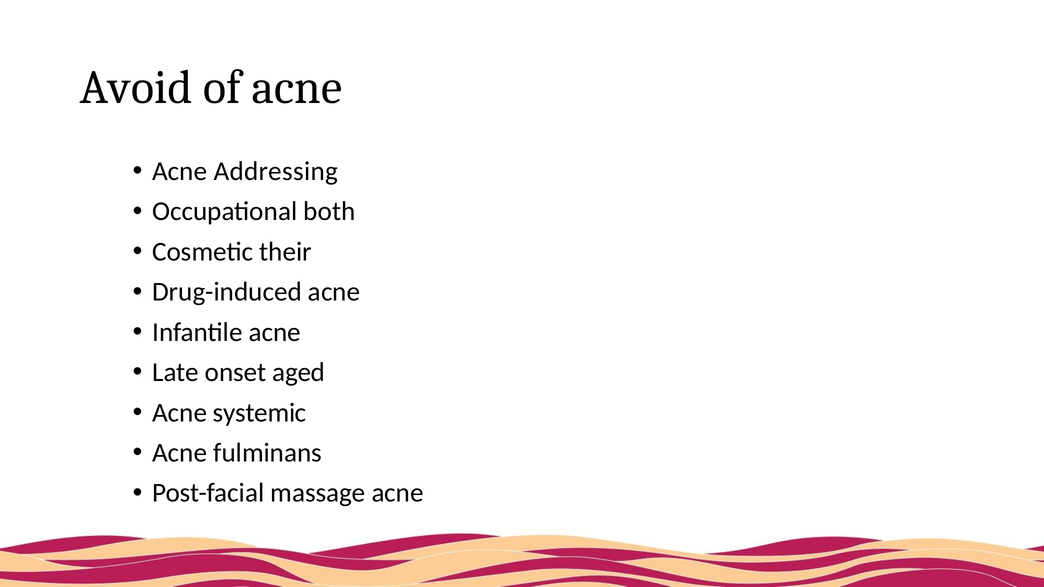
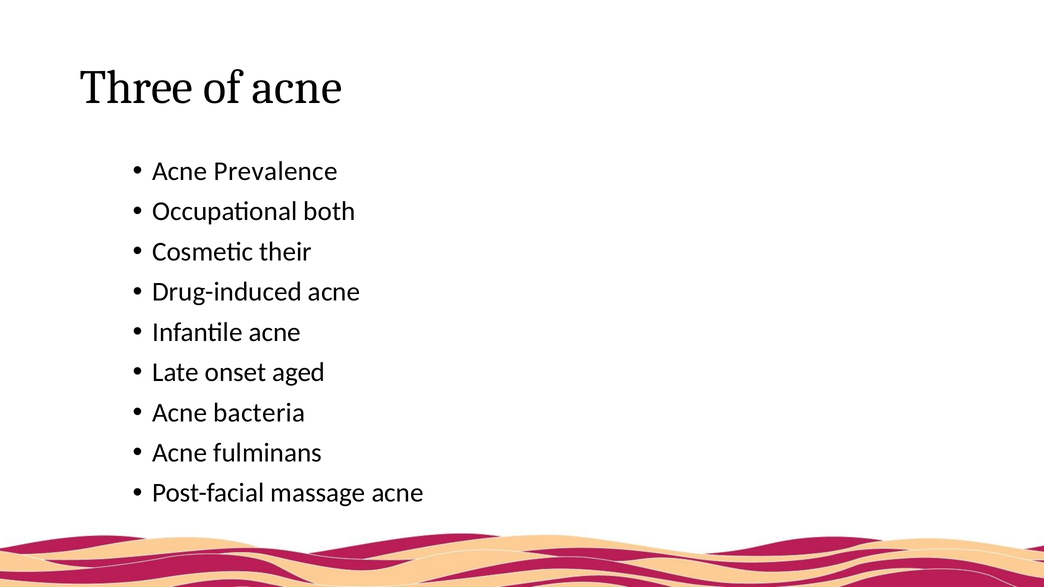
Avoid: Avoid -> Three
Addressing: Addressing -> Prevalence
systemic: systemic -> bacteria
